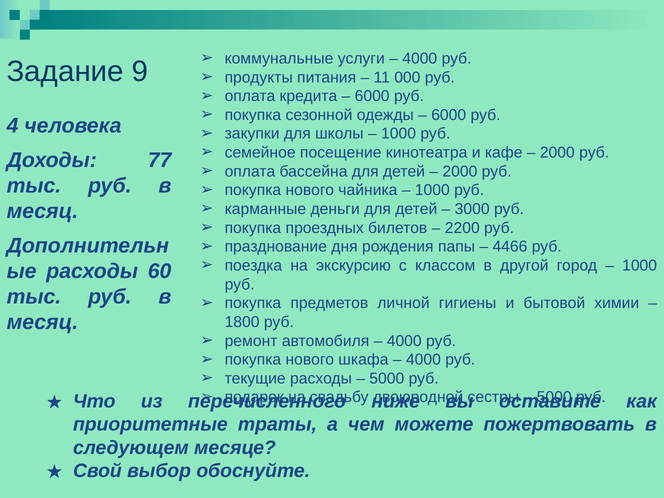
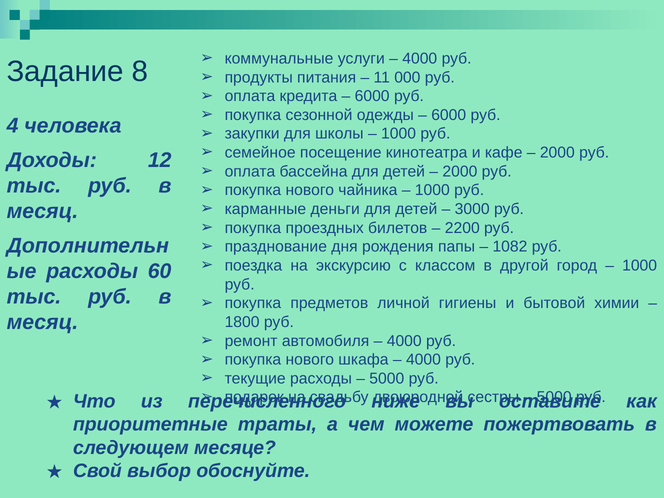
9: 9 -> 8
77: 77 -> 12
4466: 4466 -> 1082
